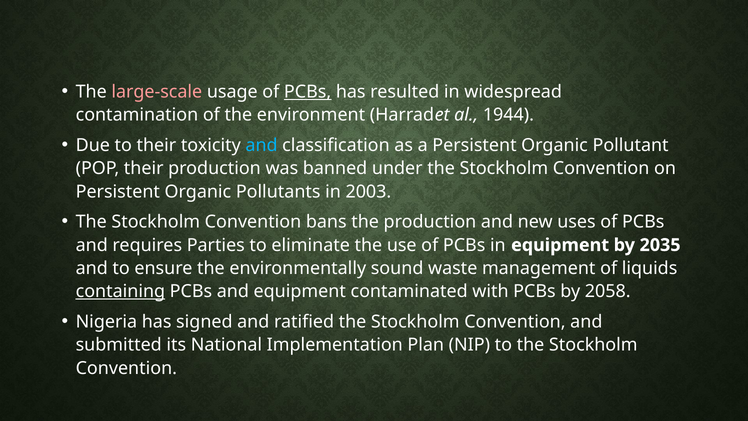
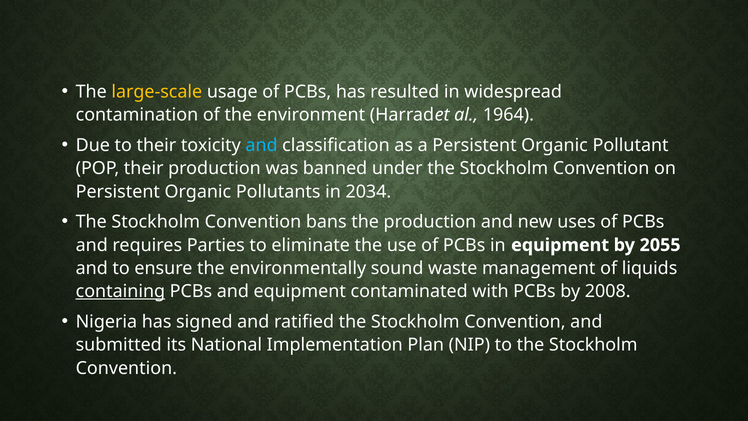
large-scale colour: pink -> yellow
PCBs at (308, 92) underline: present -> none
1944: 1944 -> 1964
2003: 2003 -> 2034
2035: 2035 -> 2055
2058: 2058 -> 2008
